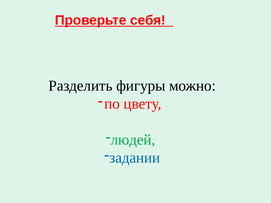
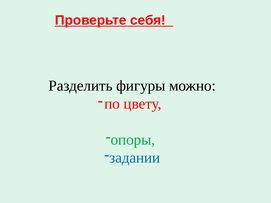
людей: людей -> опоры
